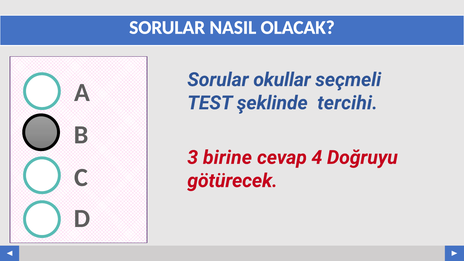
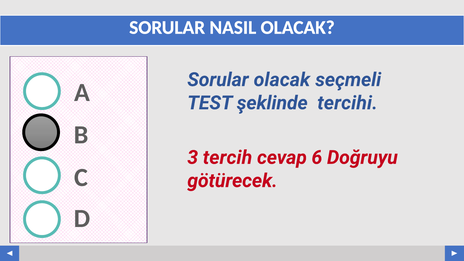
Sorular okullar: okullar -> olacak
birine: birine -> tercih
4: 4 -> 6
